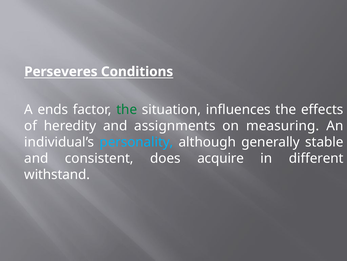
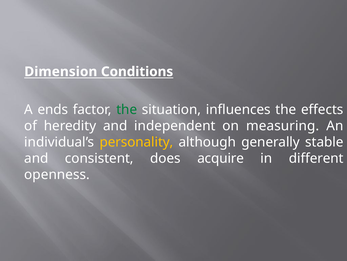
Perseveres: Perseveres -> Dimension
assignments: assignments -> independent
personality colour: light blue -> yellow
withstand: withstand -> openness
